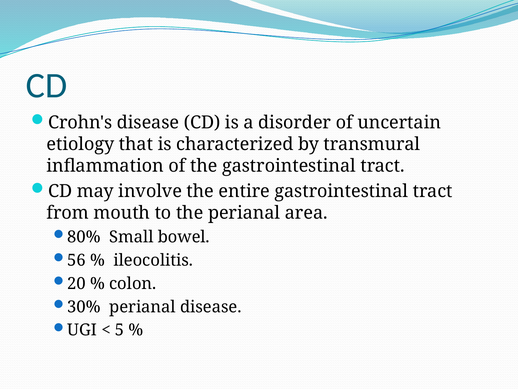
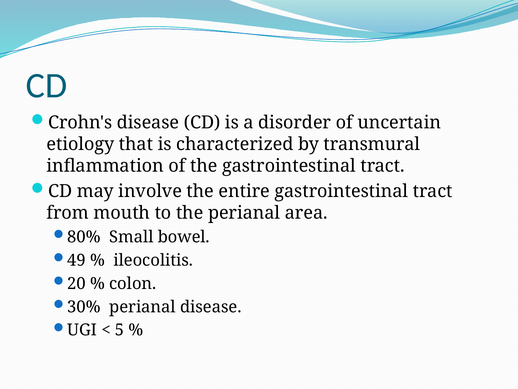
56: 56 -> 49
